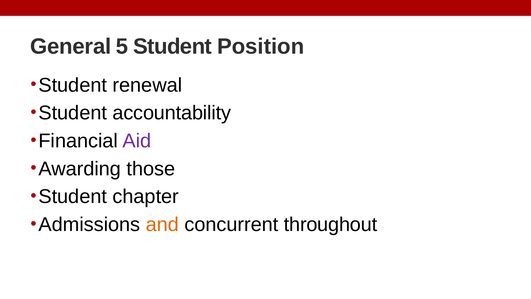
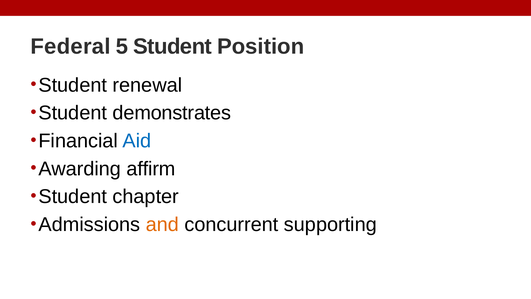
General: General -> Federal
accountability: accountability -> demonstrates
Aid colour: purple -> blue
those: those -> affirm
throughout: throughout -> supporting
